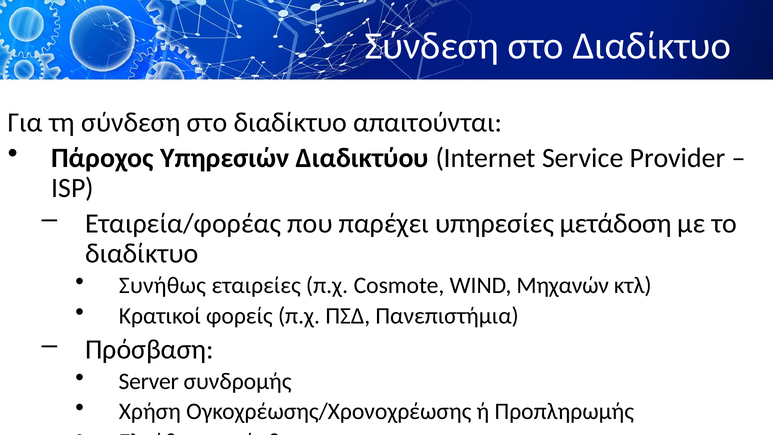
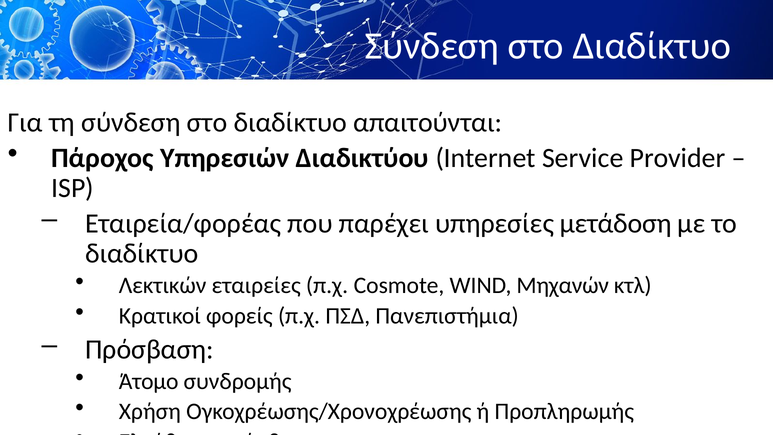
Συνήθως: Συνήθως -> Λεκτικών
Server: Server -> Άτομο
